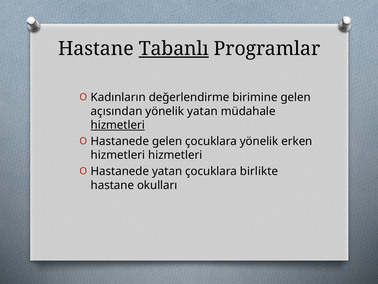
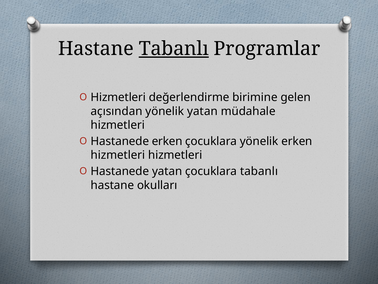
Kadınların at (118, 97): Kadınların -> Hizmetleri
hizmetleri at (118, 125) underline: present -> none
Hastanede gelen: gelen -> erken
çocuklara birlikte: birlikte -> tabanlı
